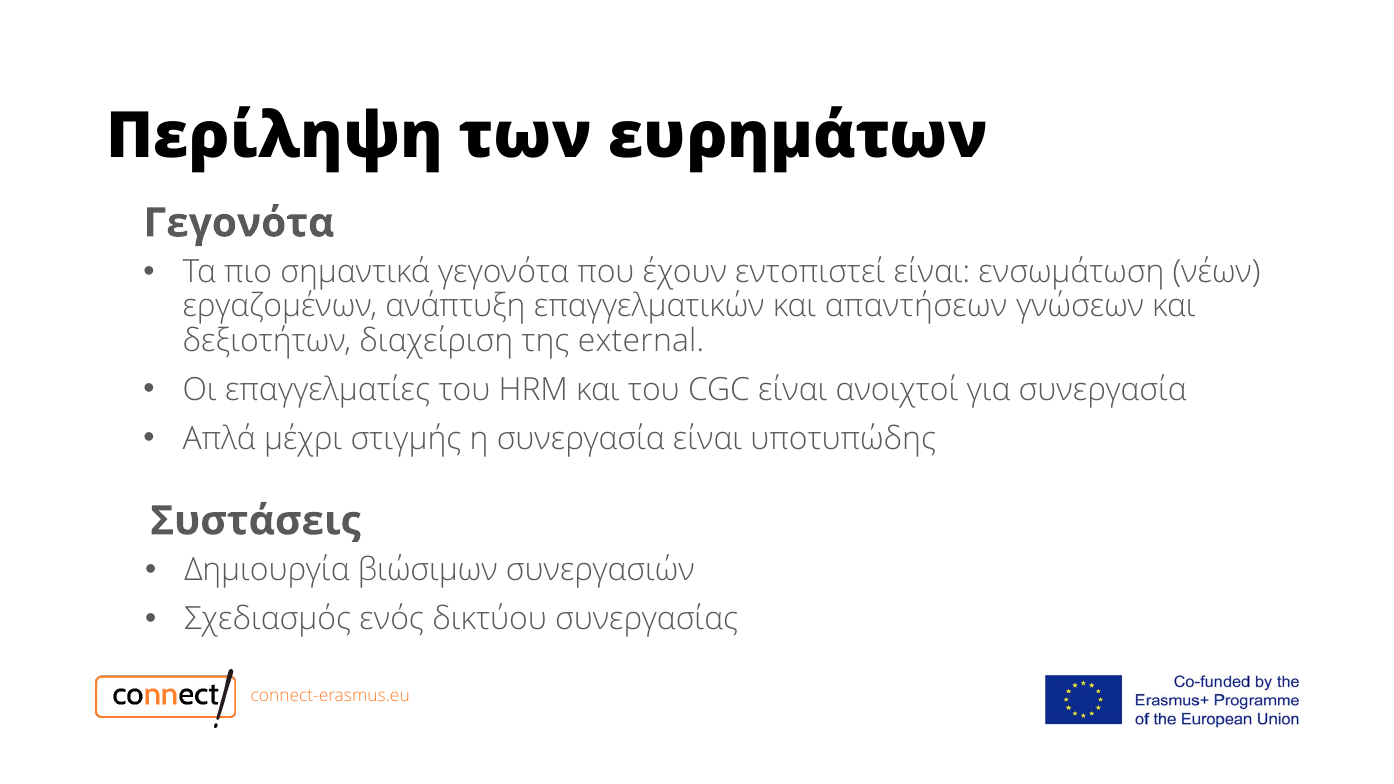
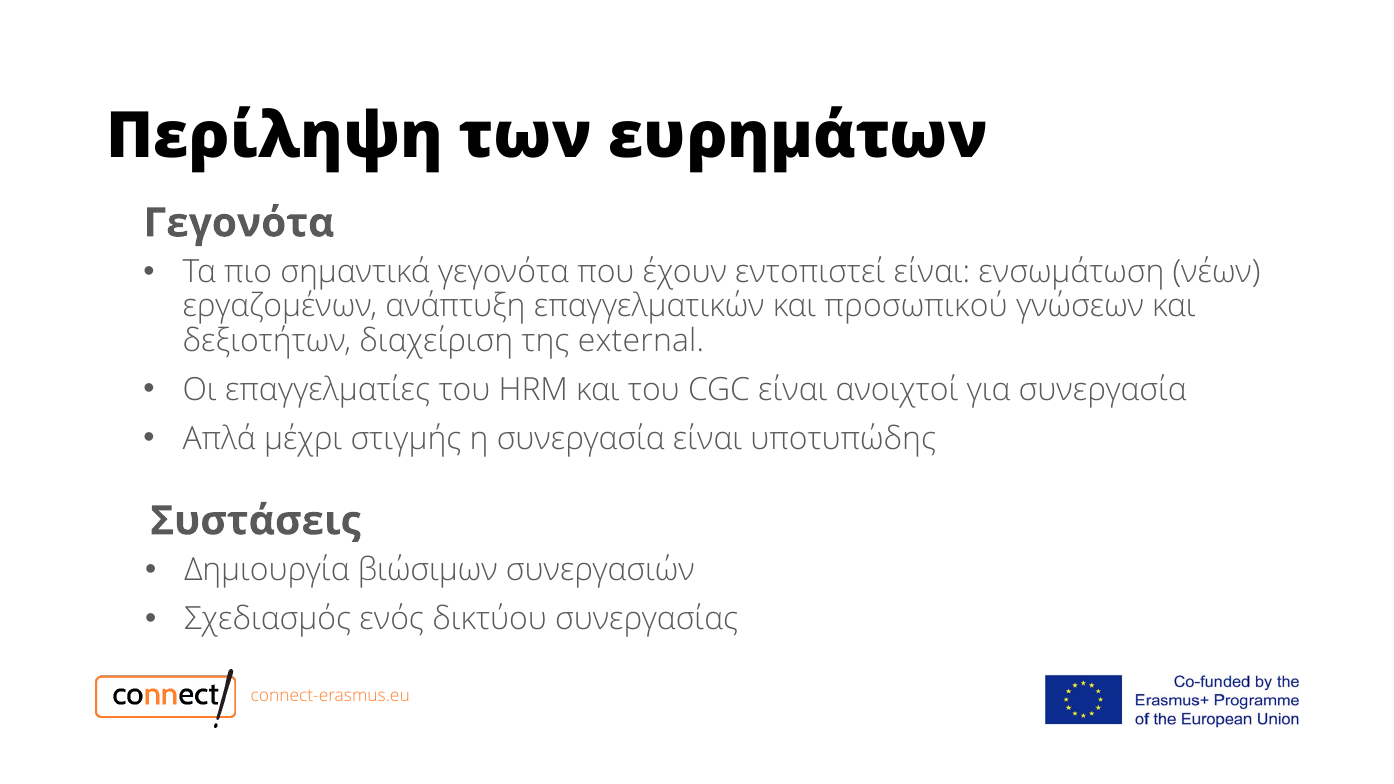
απαντήσεων: απαντήσεων -> προσωπικού
